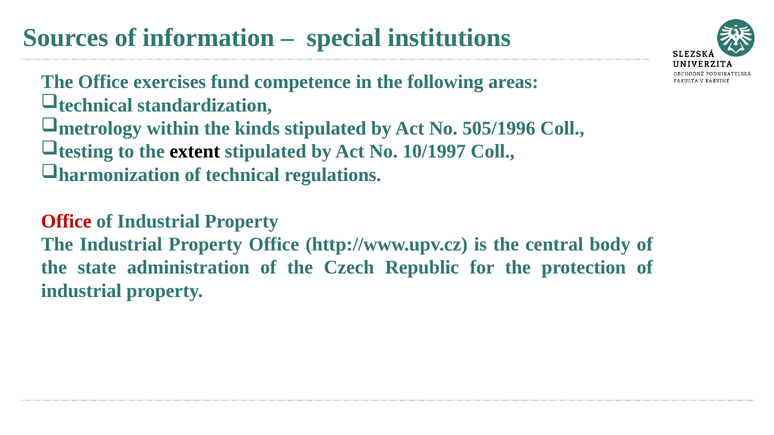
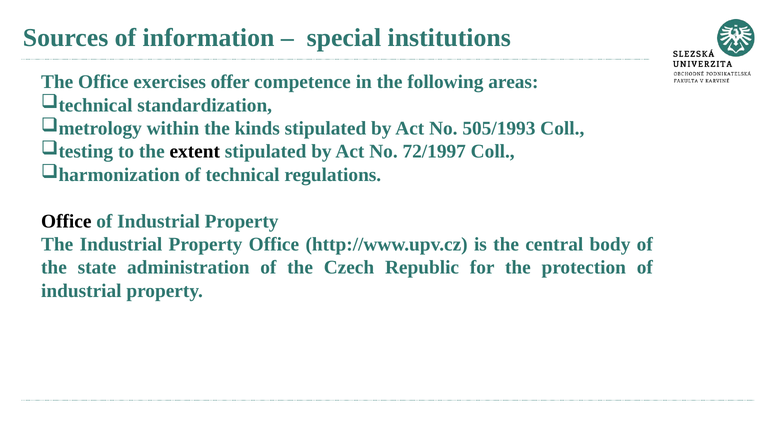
fund: fund -> offer
505/1996: 505/1996 -> 505/1993
10/1997: 10/1997 -> 72/1997
Office at (66, 221) colour: red -> black
